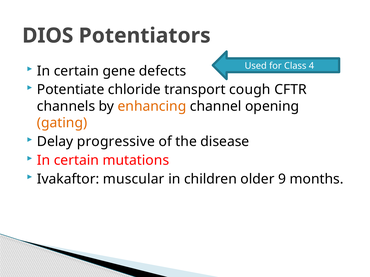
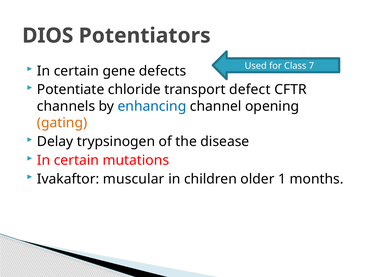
4: 4 -> 7
cough: cough -> defect
enhancing colour: orange -> blue
progressive: progressive -> trypsinogen
9: 9 -> 1
